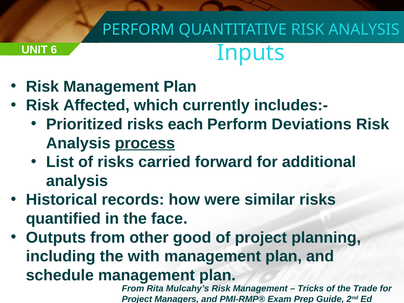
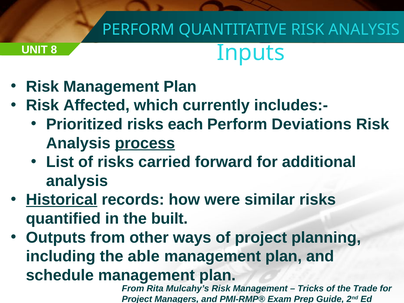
6: 6 -> 8
Historical underline: none -> present
face: face -> built
good: good -> ways
with: with -> able
